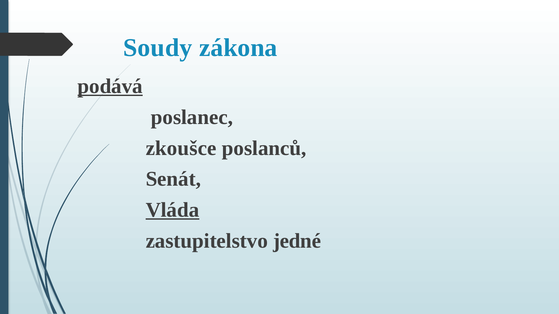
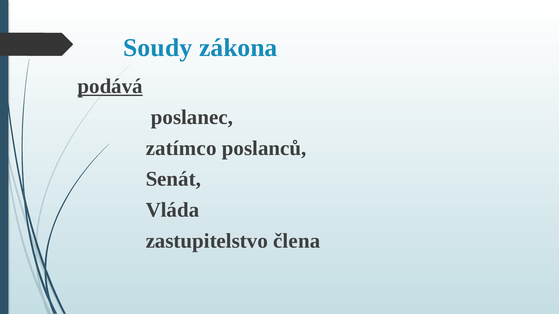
zkoušce: zkoušce -> zatímco
Vláda underline: present -> none
jedné: jedné -> člena
